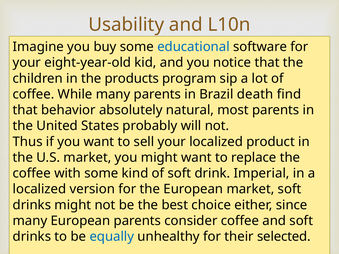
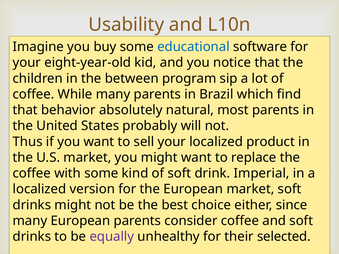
products: products -> between
death: death -> which
equally colour: blue -> purple
